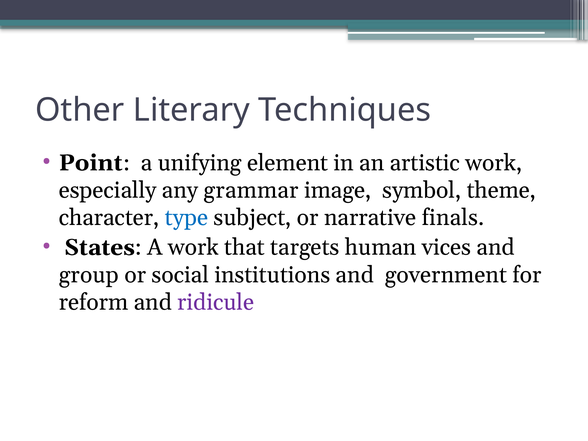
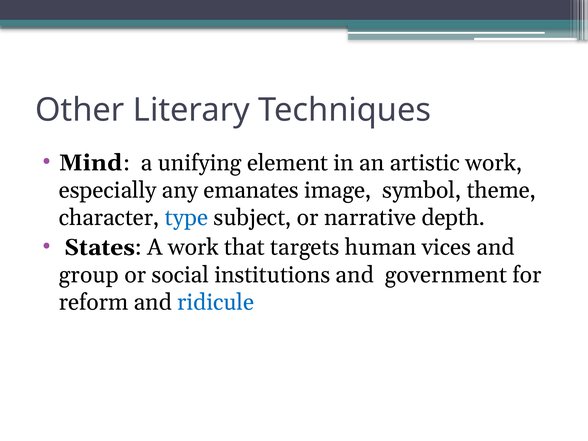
Point: Point -> Mind
grammar: grammar -> emanates
finals: finals -> depth
ridicule colour: purple -> blue
